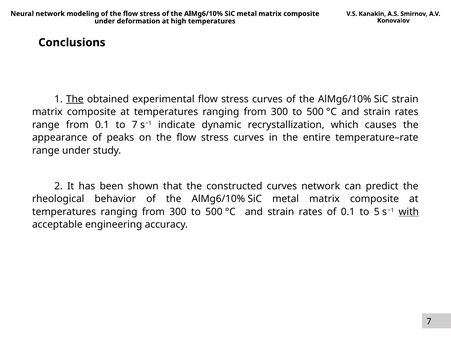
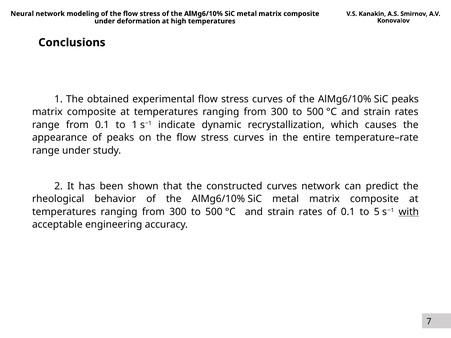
The at (75, 99) underline: present -> none
SiC strain: strain -> peaks
to 7: 7 -> 1
